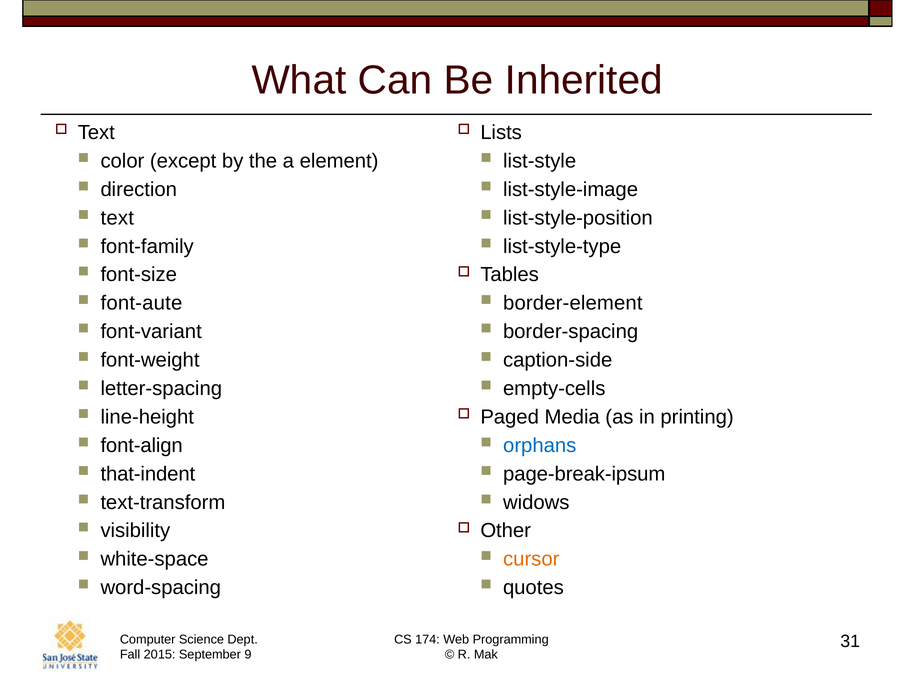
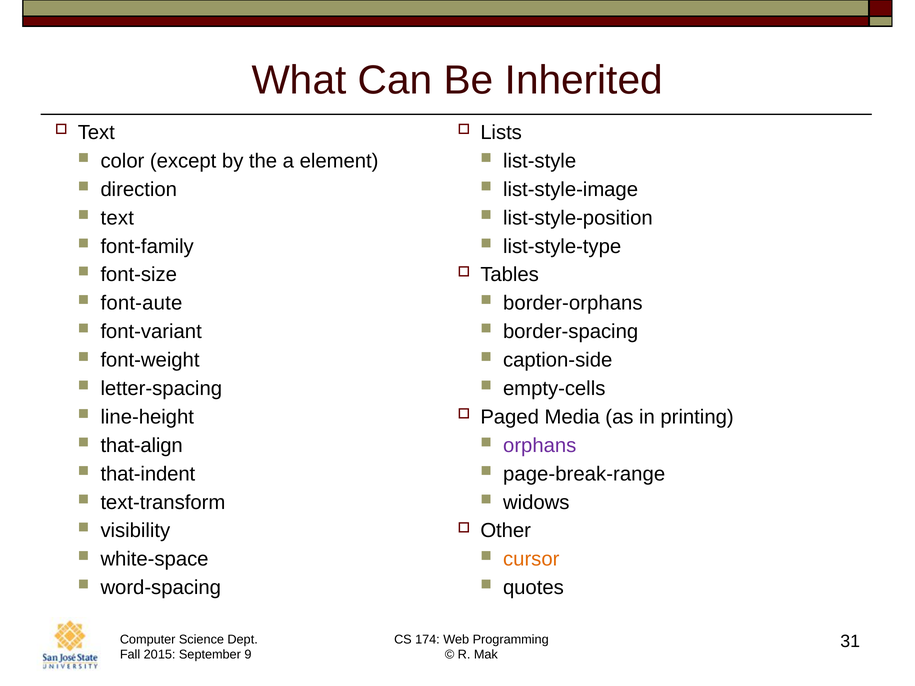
border-element: border-element -> border-orphans
font-align: font-align -> that-align
orphans colour: blue -> purple
page-break-ipsum: page-break-ipsum -> page-break-range
